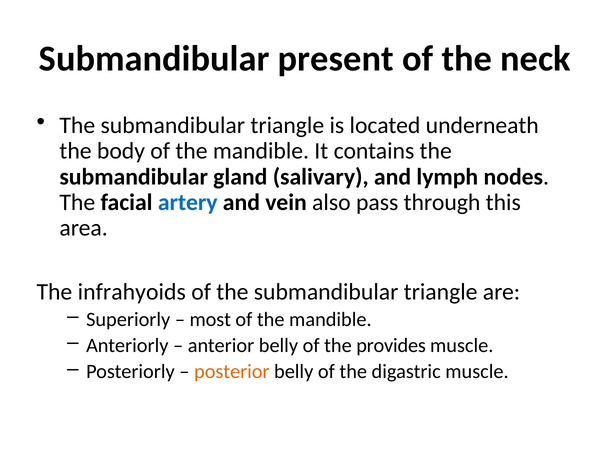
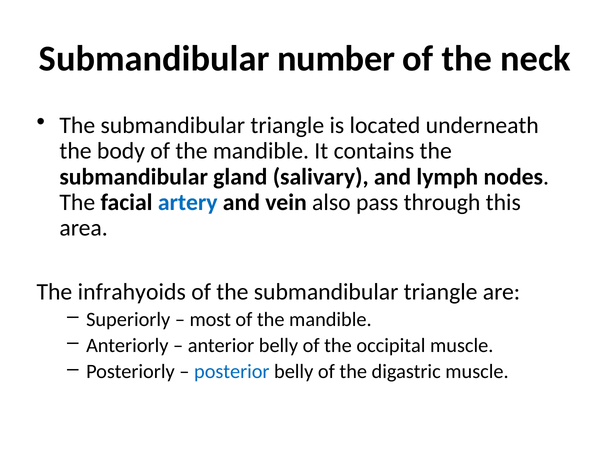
present: present -> number
provides: provides -> occipital
posterior colour: orange -> blue
